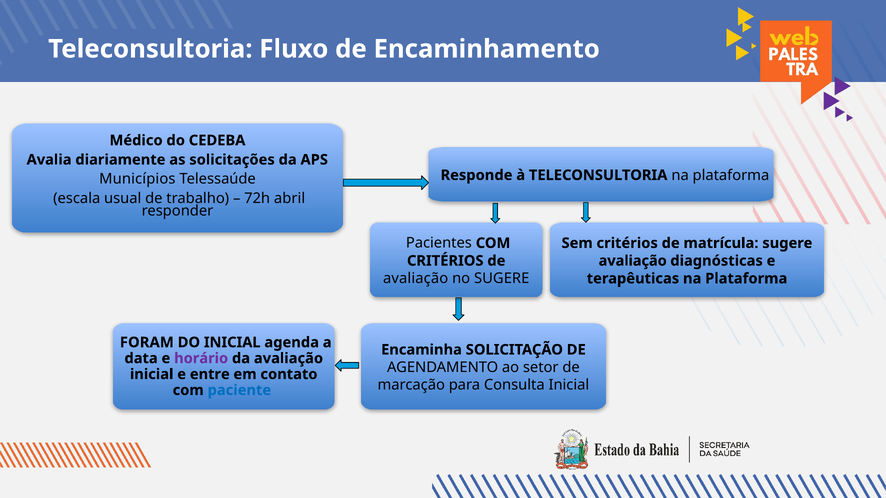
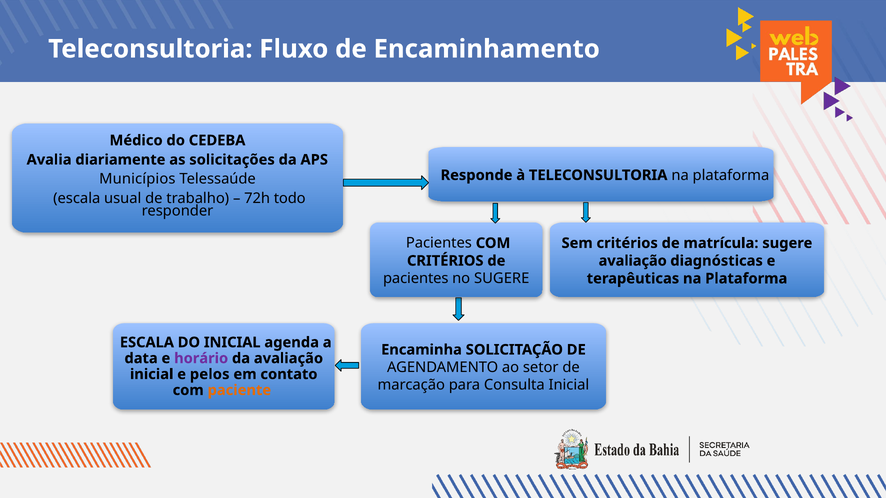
abril: abril -> todo
avaliação at (416, 279): avaliação -> pacientes
FORAM at (147, 343): FORAM -> ESCALA
entre: entre -> pelos
paciente colour: blue -> orange
